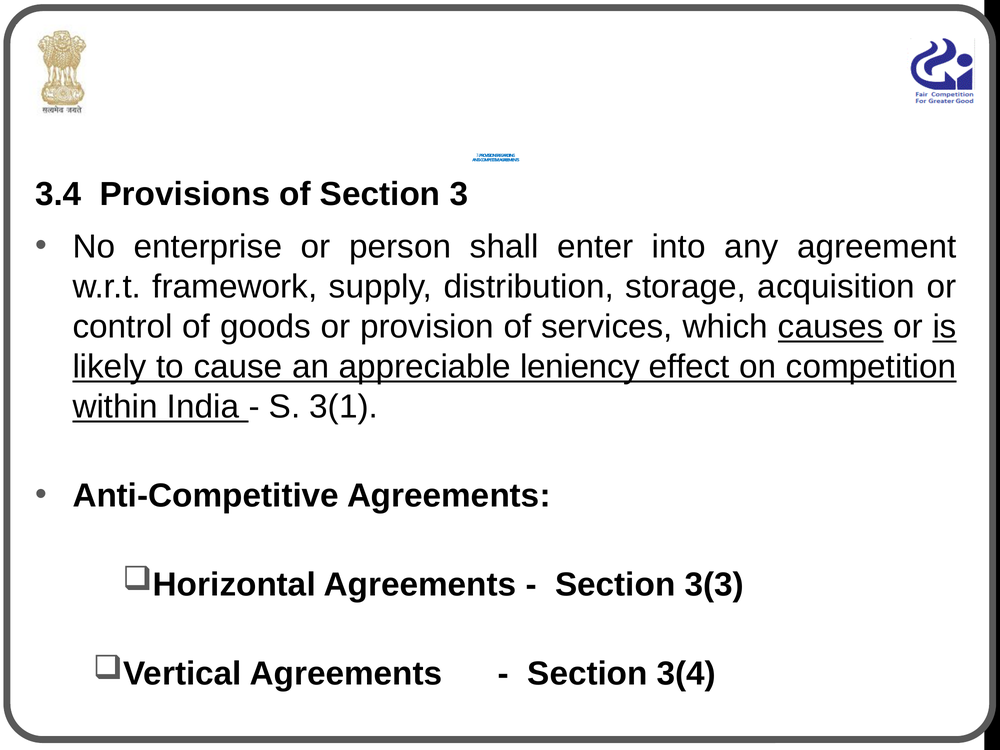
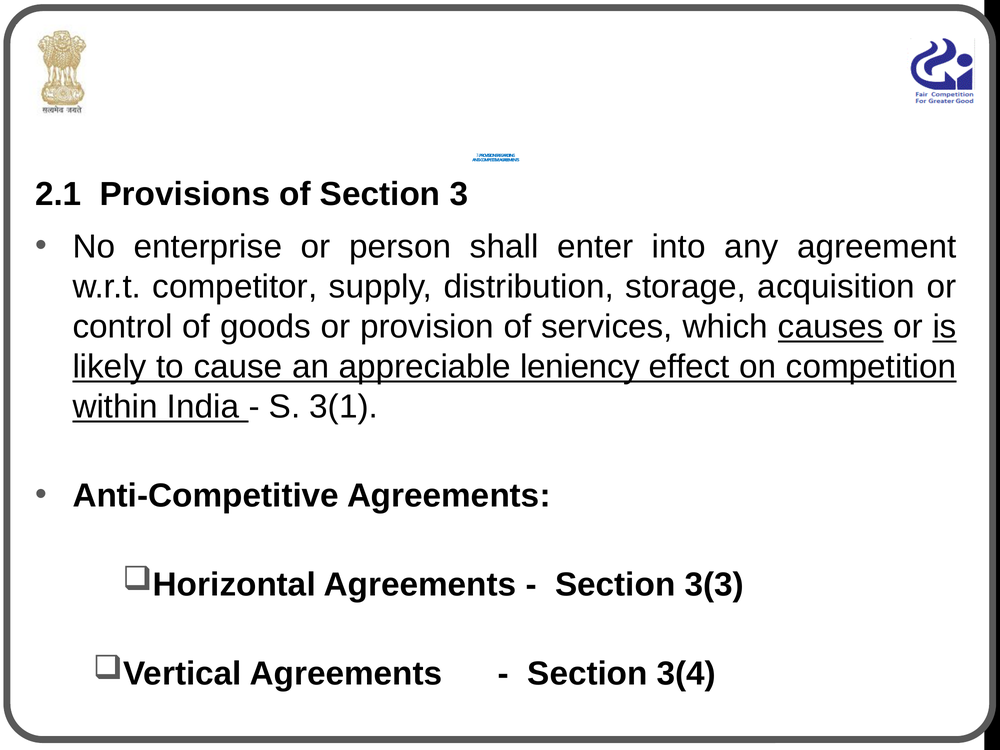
3.4: 3.4 -> 2.1
framework: framework -> competitor
